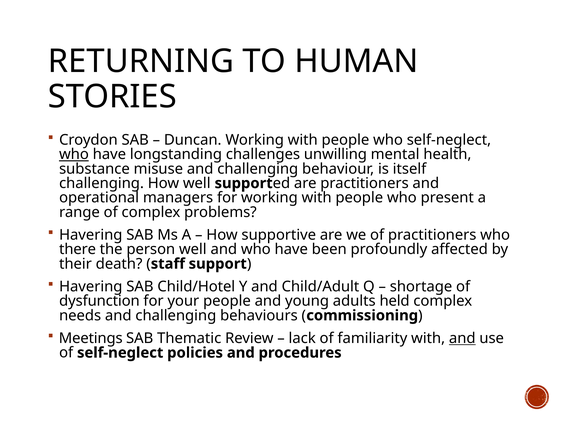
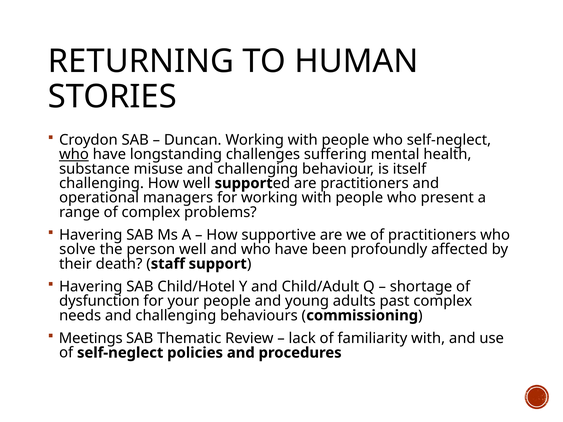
unwilling: unwilling -> suffering
there: there -> solve
held: held -> past
and at (462, 339) underline: present -> none
